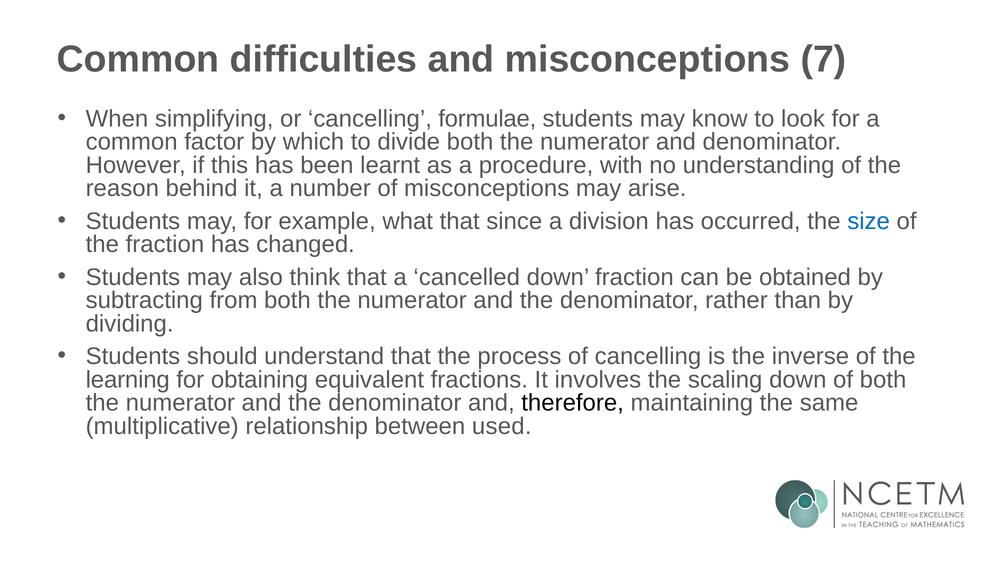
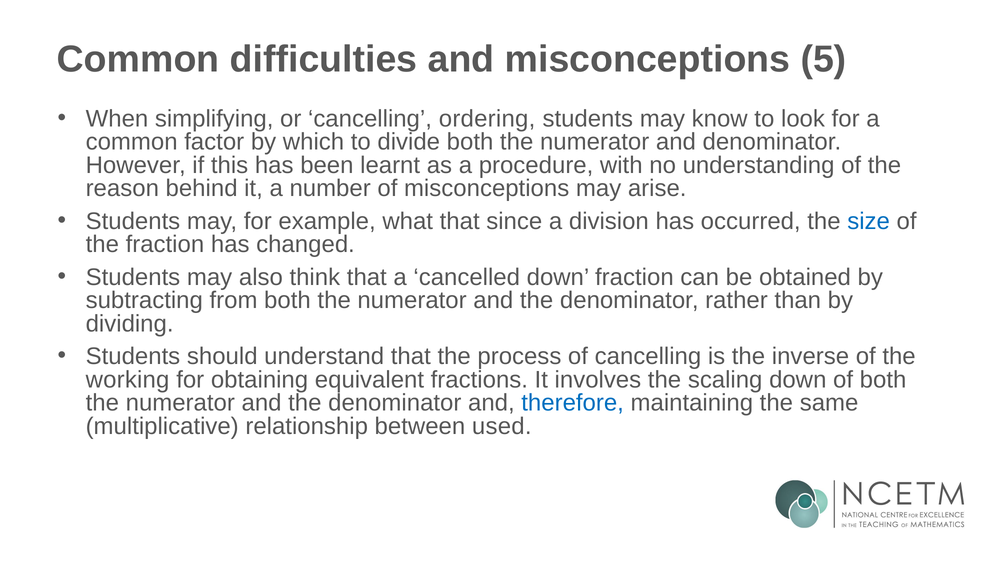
7: 7 -> 5
formulae: formulae -> ordering
learning: learning -> working
therefore colour: black -> blue
